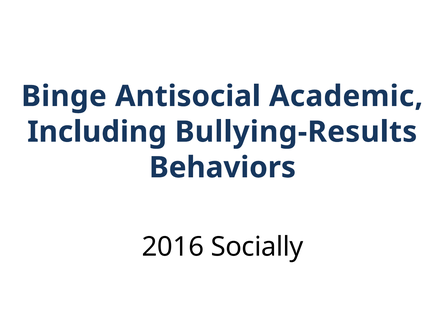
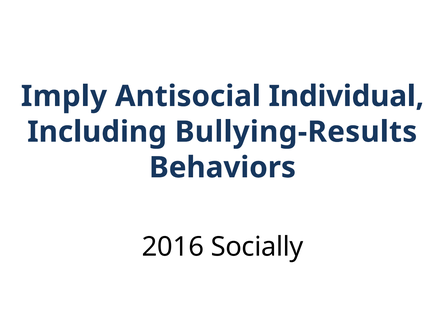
Binge: Binge -> Imply
Academic: Academic -> Individual
